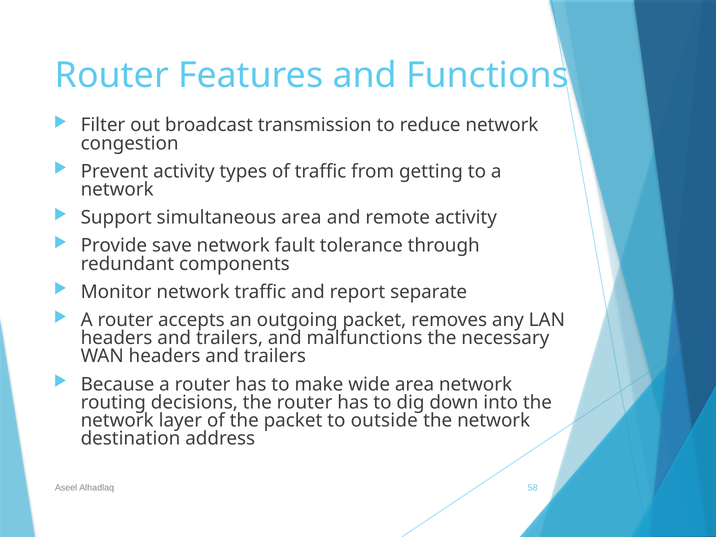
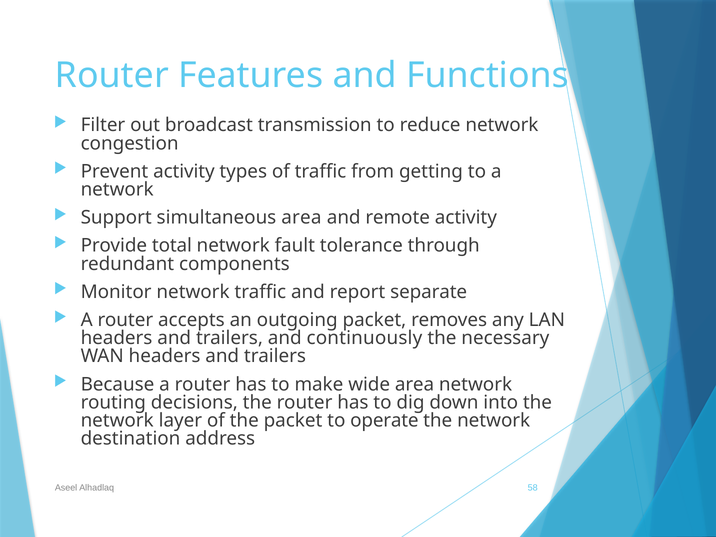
save: save -> total
malfunctions: malfunctions -> continuously
outside: outside -> operate
